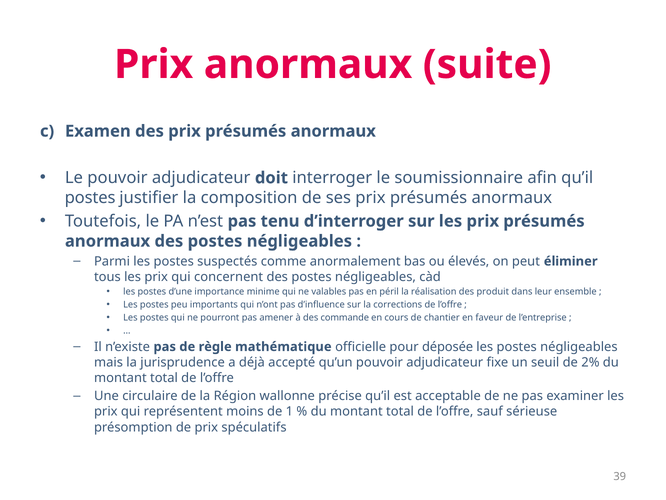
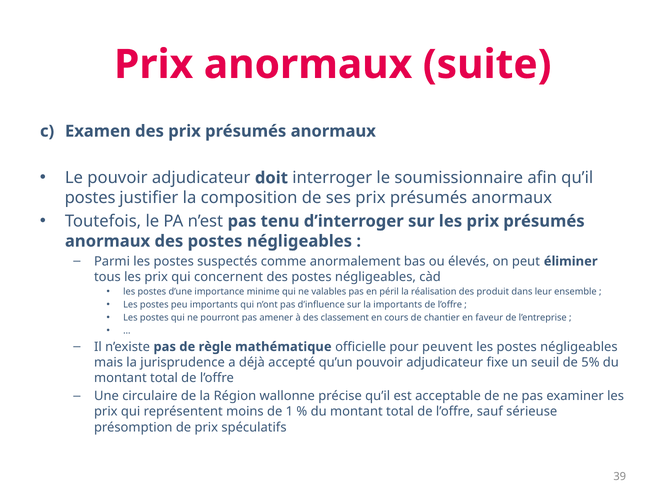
la corrections: corrections -> importants
commande: commande -> classement
déposée: déposée -> peuvent
2%: 2% -> 5%
